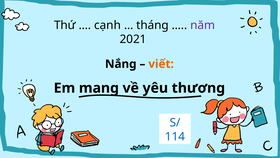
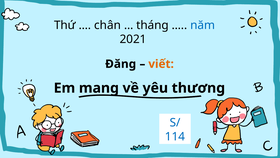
cạnh: cạnh -> chân
năm colour: purple -> blue
Nắng: Nắng -> Đăng
